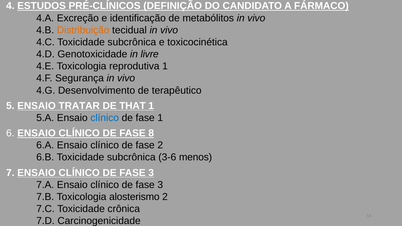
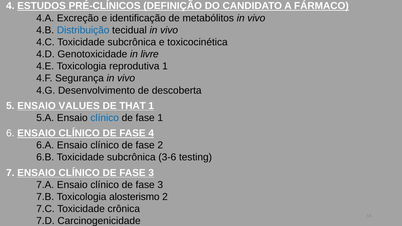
Distribuição colour: orange -> blue
terapêutico: terapêutico -> descoberta
TRATAR: TRATAR -> VALUES
FASE 8: 8 -> 4
menos: menos -> testing
